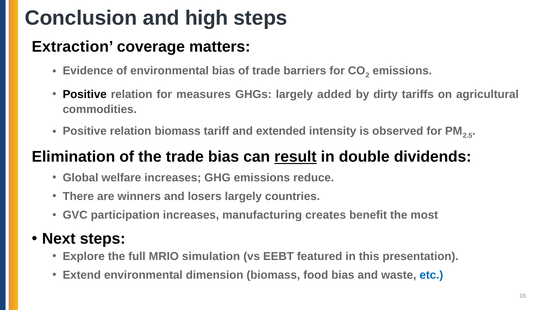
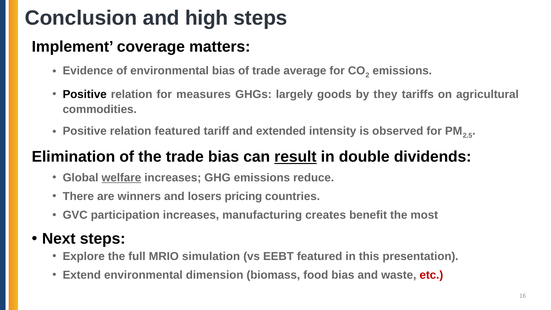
Extraction: Extraction -> Implement
barriers: barriers -> average
added: added -> goods
dirty: dirty -> they
relation biomass: biomass -> featured
welfare underline: none -> present
losers largely: largely -> pricing
etc colour: blue -> red
